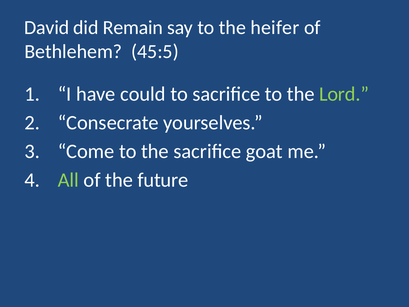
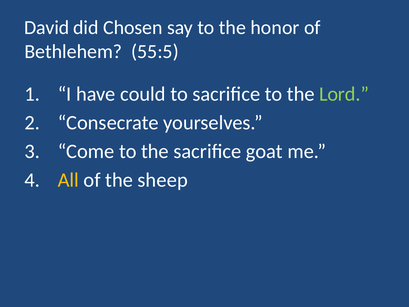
Remain: Remain -> Chosen
heifer: heifer -> honor
45:5: 45:5 -> 55:5
All colour: light green -> yellow
future: future -> sheep
